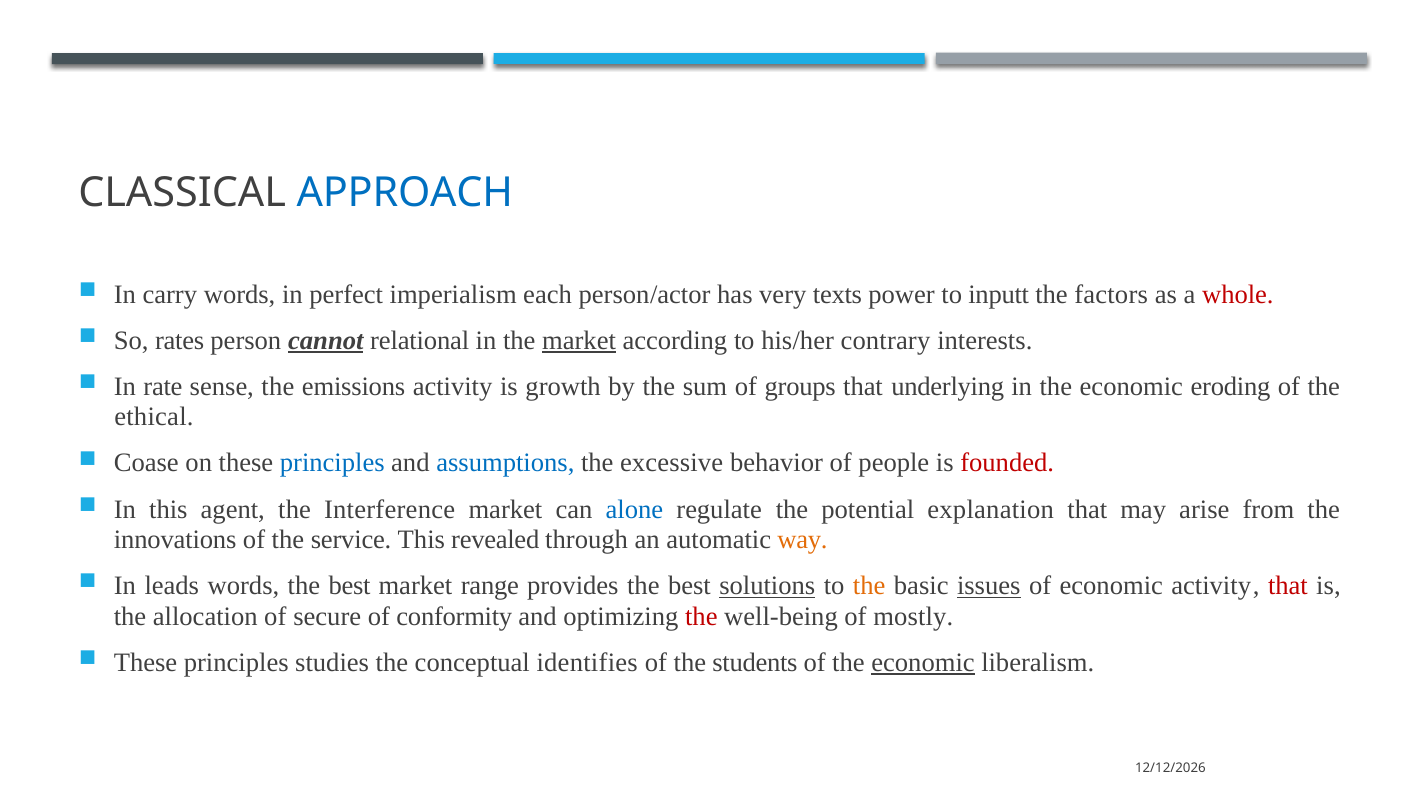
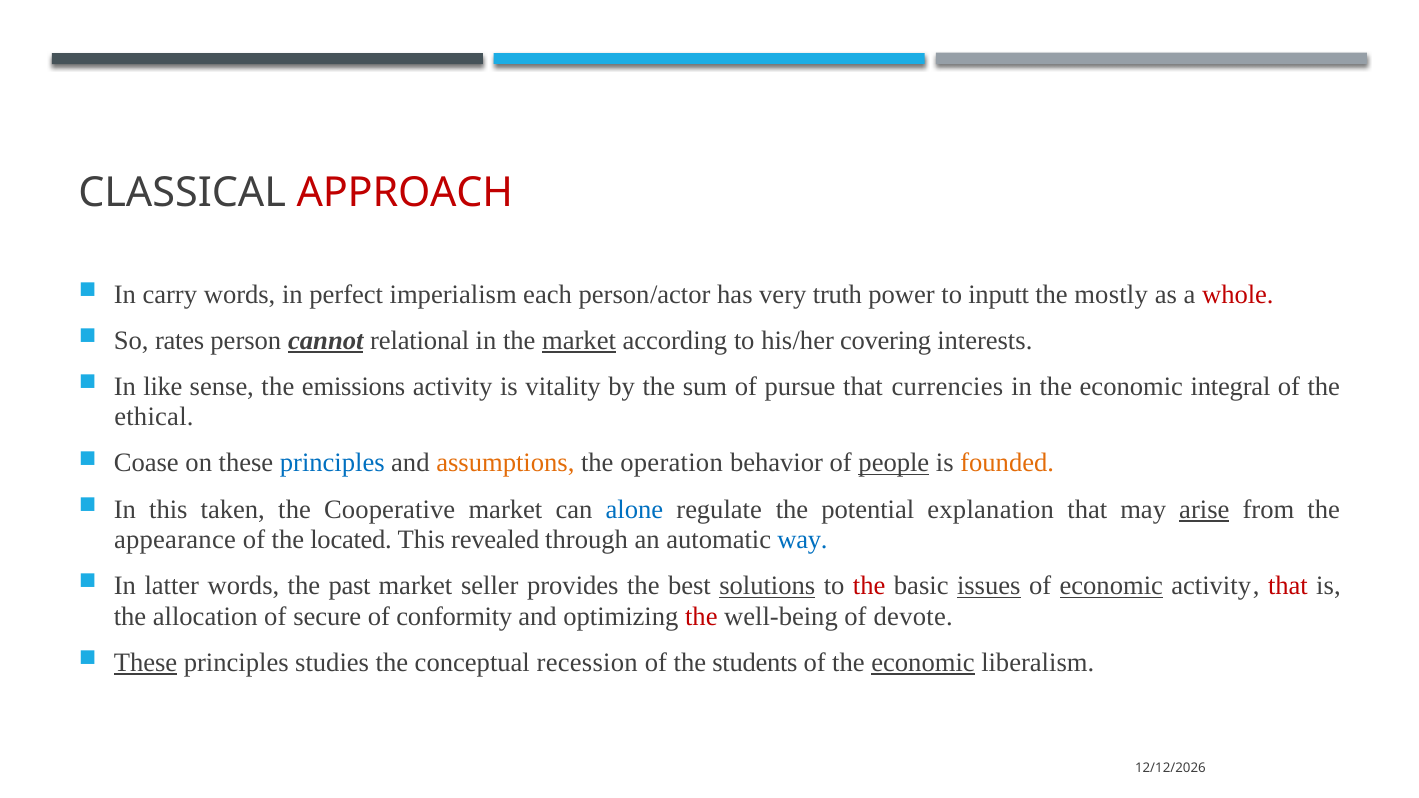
APPROACH colour: blue -> red
texts: texts -> truth
factors: factors -> mostly
contrary: contrary -> covering
rate: rate -> like
growth: growth -> vitality
groups: groups -> pursue
underlying: underlying -> currencies
eroding: eroding -> integral
assumptions colour: blue -> orange
excessive: excessive -> operation
people underline: none -> present
founded colour: red -> orange
agent: agent -> taken
Interference: Interference -> Cooperative
arise underline: none -> present
innovations: innovations -> appearance
service: service -> located
way colour: orange -> blue
leads: leads -> latter
words the best: best -> past
range: range -> seller
the at (869, 586) colour: orange -> red
economic at (1111, 586) underline: none -> present
mostly: mostly -> devote
These at (146, 663) underline: none -> present
identifies: identifies -> recession
